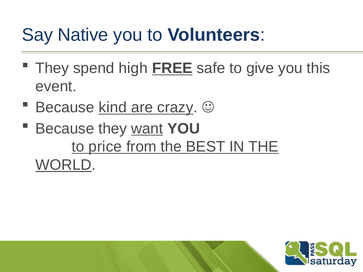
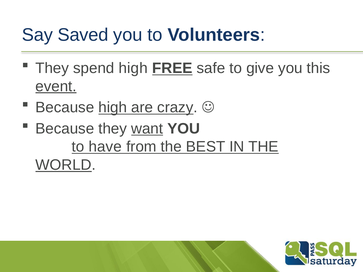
Native: Native -> Saved
event underline: none -> present
Because kind: kind -> high
price: price -> have
